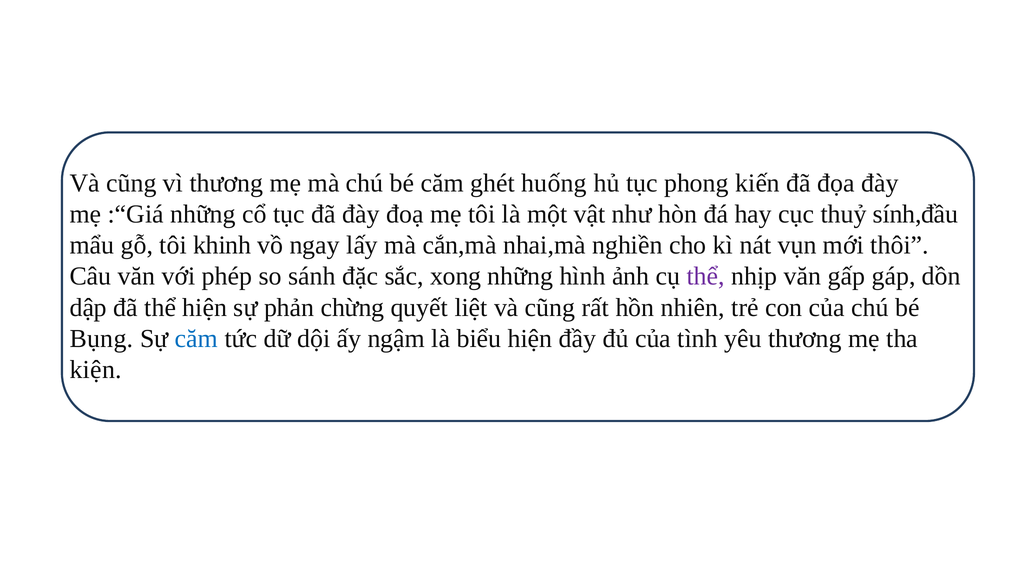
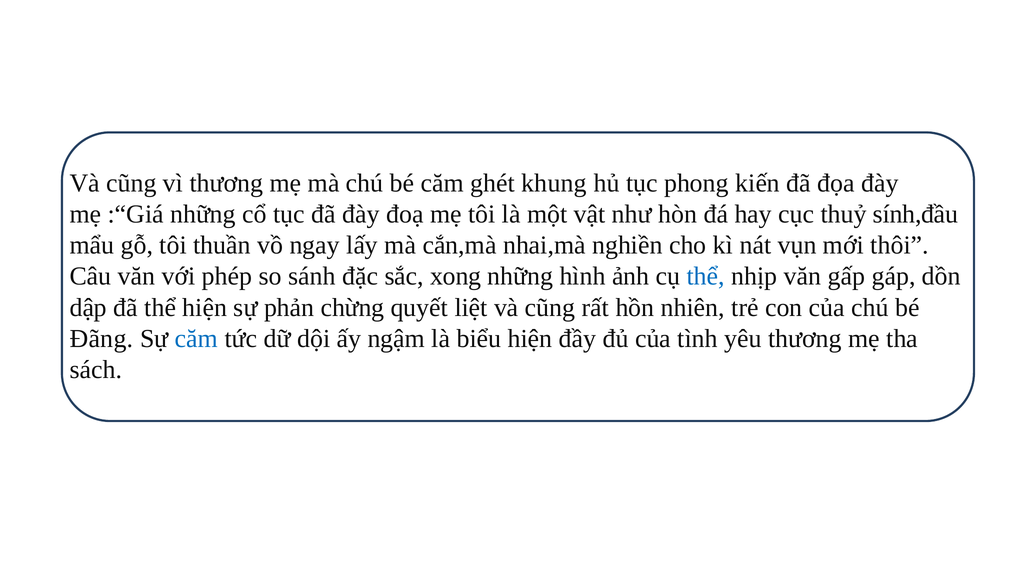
huống: huống -> khung
khinh: khinh -> thuần
thể at (706, 276) colour: purple -> blue
Bụng: Bụng -> Đãng
kiện: kiện -> sách
